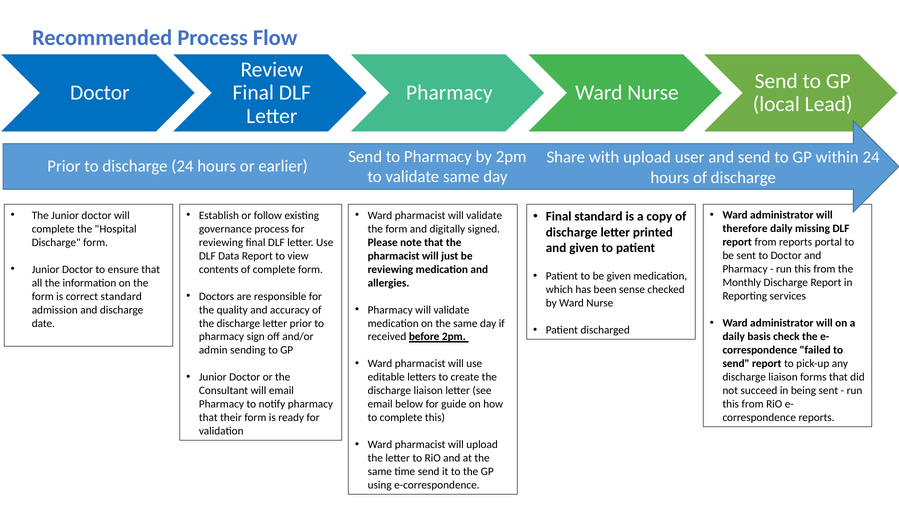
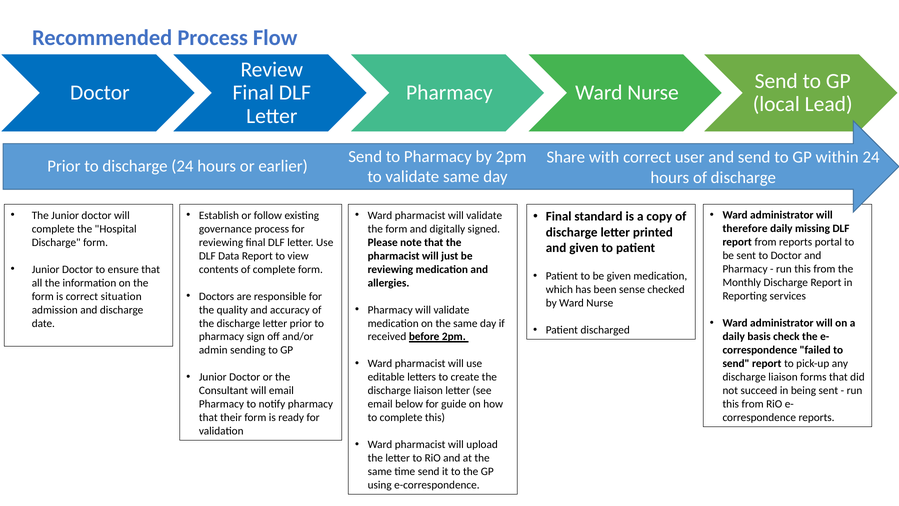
with upload: upload -> correct
correct standard: standard -> situation
